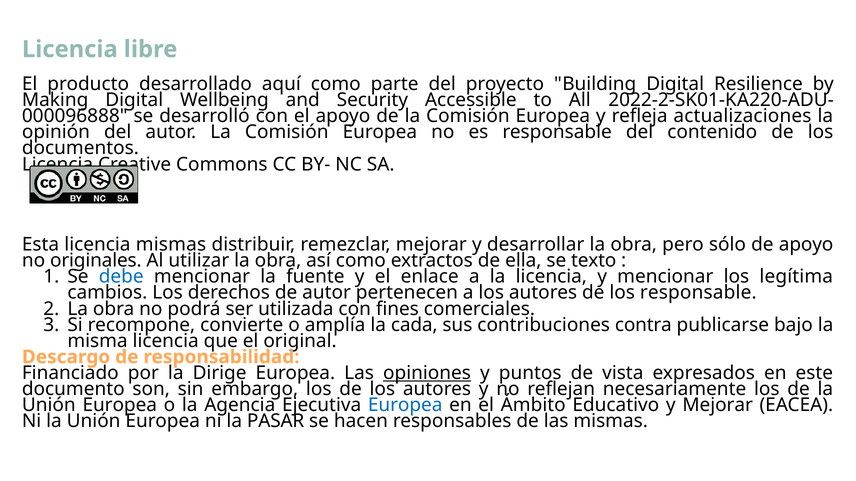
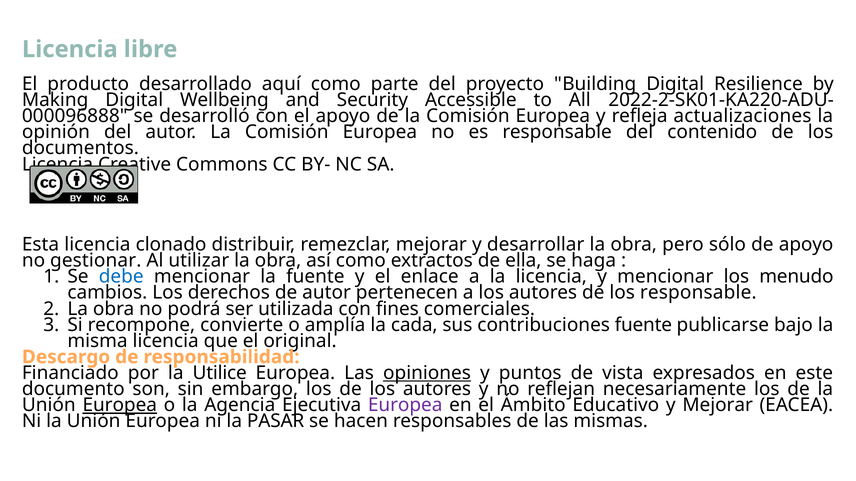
licencia mismas: mismas -> clonado
originales: originales -> gestionar
texto: texto -> haga
legítima: legítima -> menudo
contribuciones contra: contra -> fuente
Dirige: Dirige -> Utilice
Europea at (120, 406) underline: none -> present
Europea at (405, 406) colour: blue -> purple
